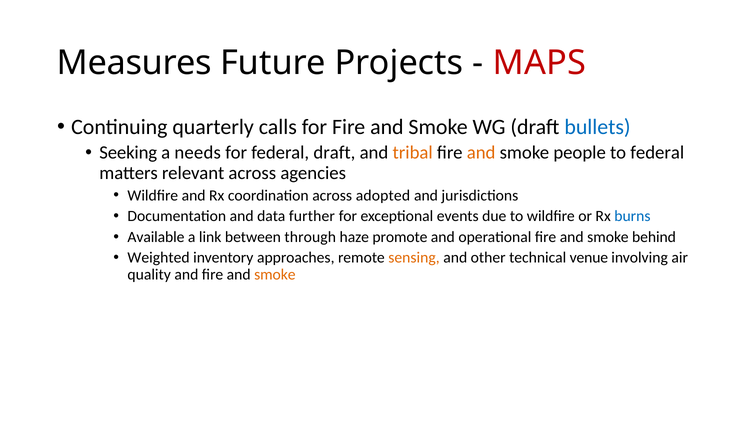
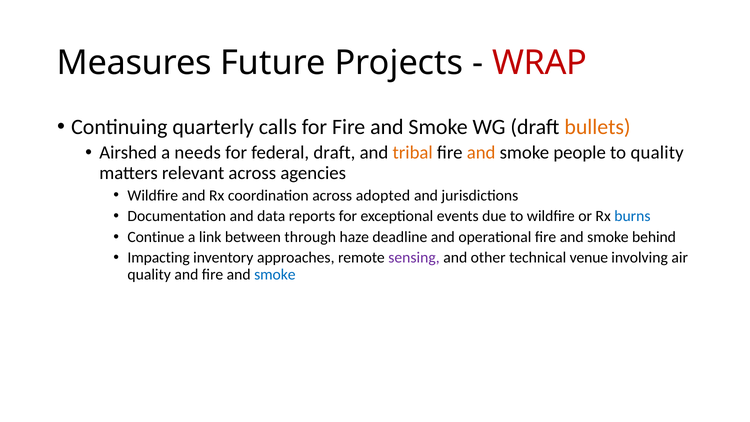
MAPS: MAPS -> WRAP
bullets colour: blue -> orange
Seeking: Seeking -> Airshed
to federal: federal -> quality
further: further -> reports
Available: Available -> Continue
promote: promote -> deadline
Weighted: Weighted -> Impacting
sensing colour: orange -> purple
smoke at (275, 275) colour: orange -> blue
